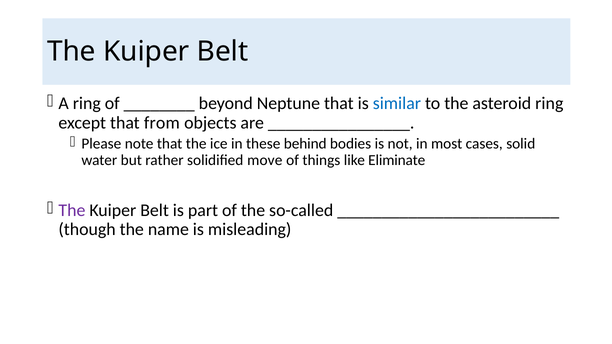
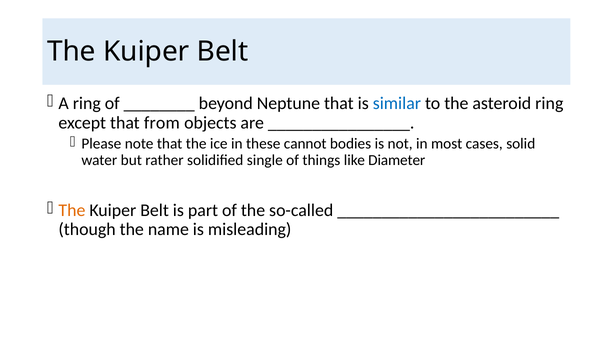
behind: behind -> cannot
move: move -> single
Eliminate: Eliminate -> Diameter
The at (72, 210) colour: purple -> orange
